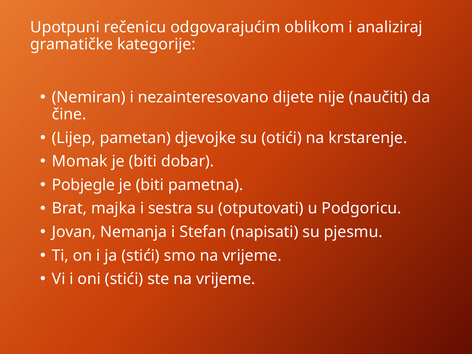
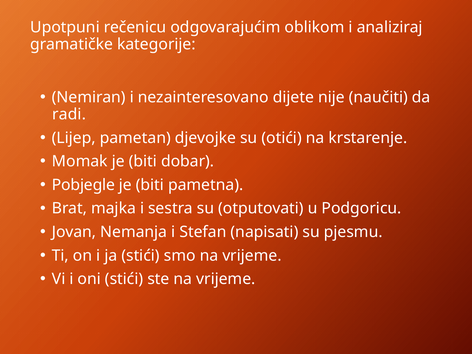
čine: čine -> radi
